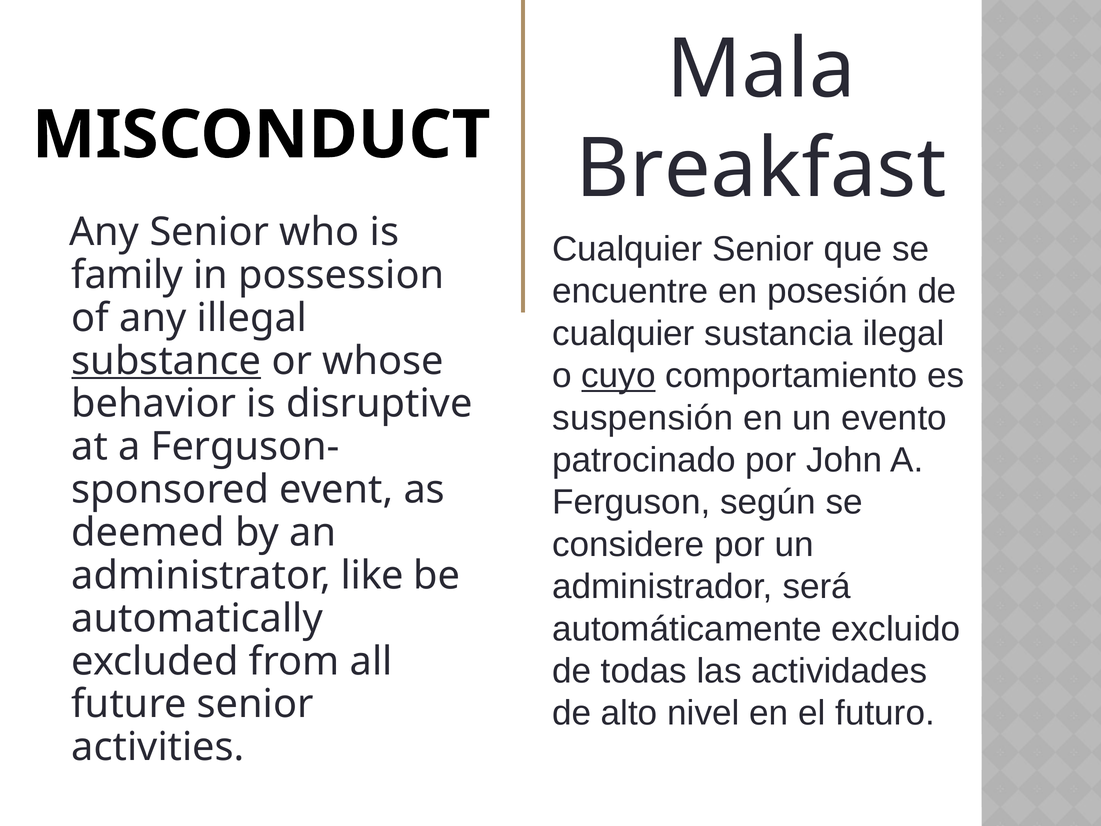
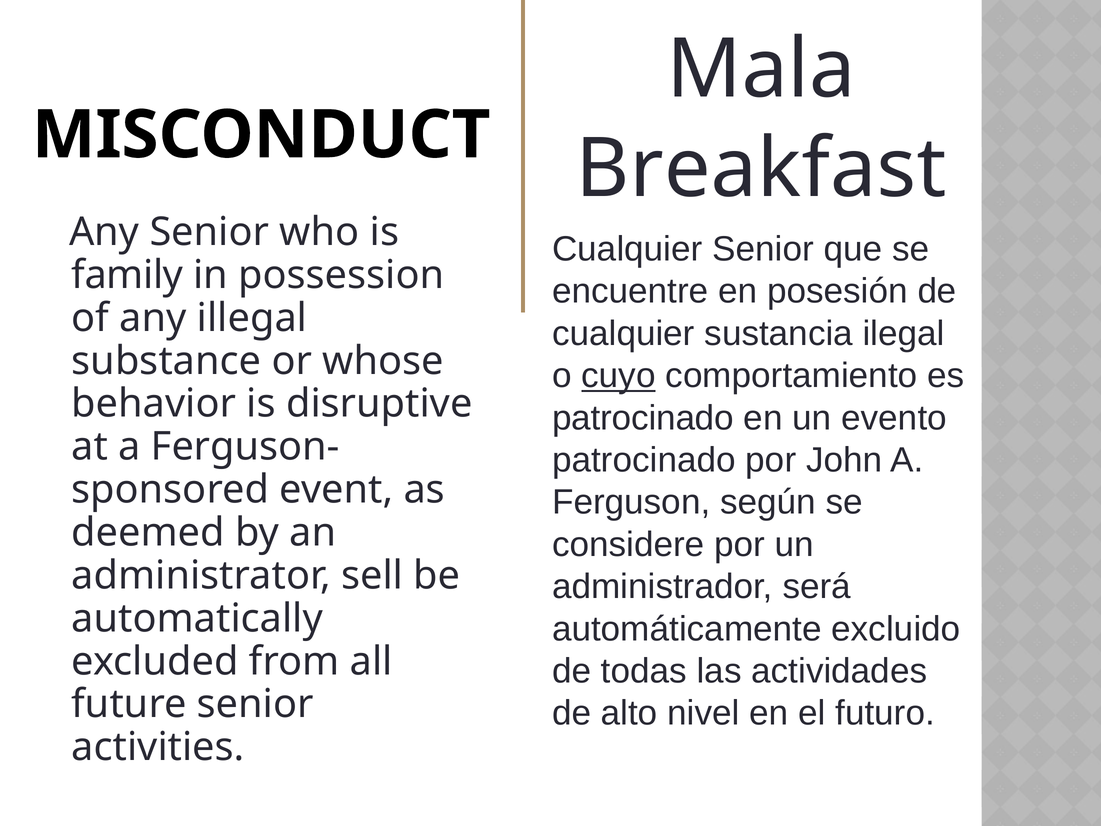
substance underline: present -> none
suspensión at (643, 418): suspensión -> patrocinado
like: like -> sell
